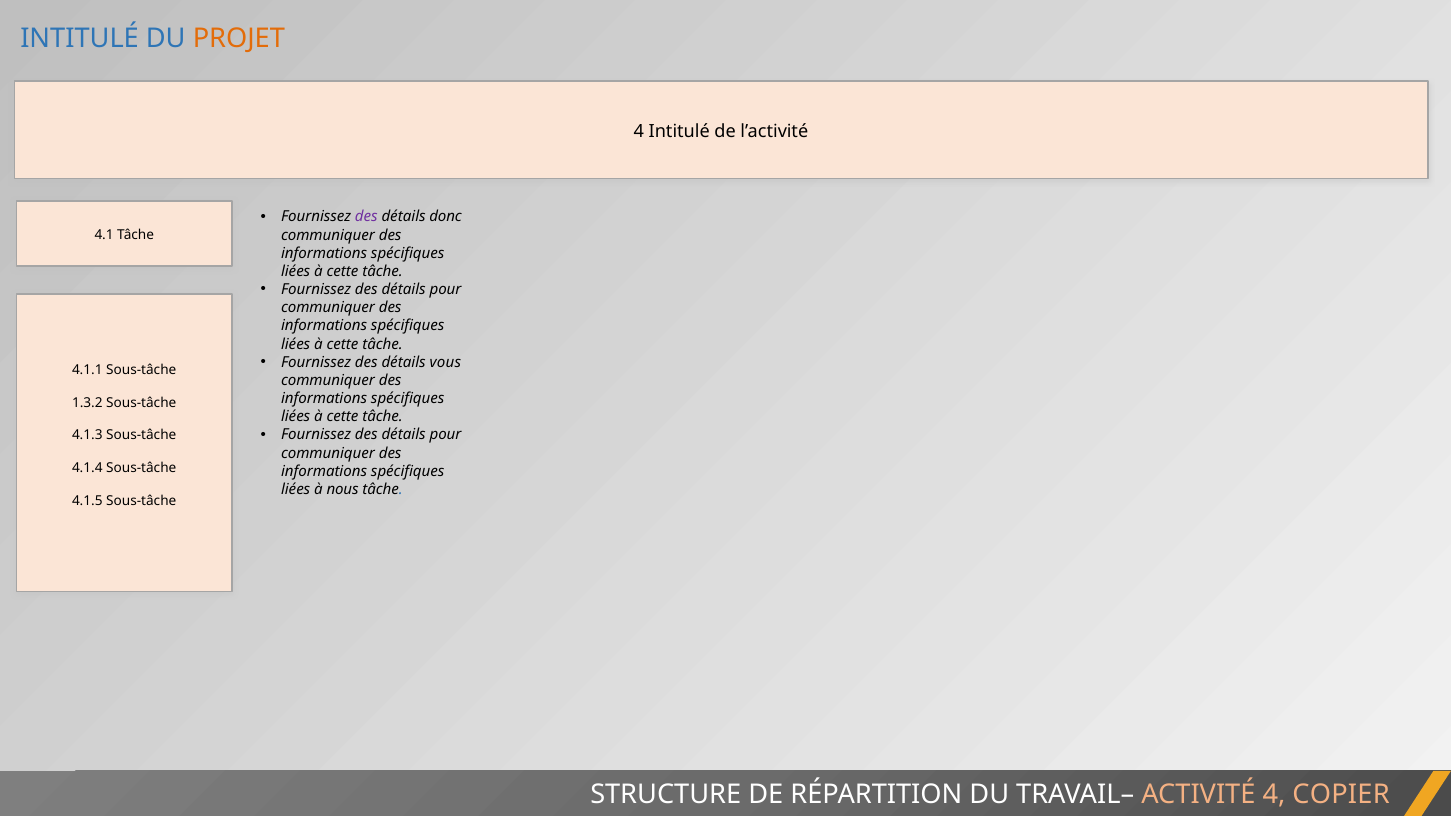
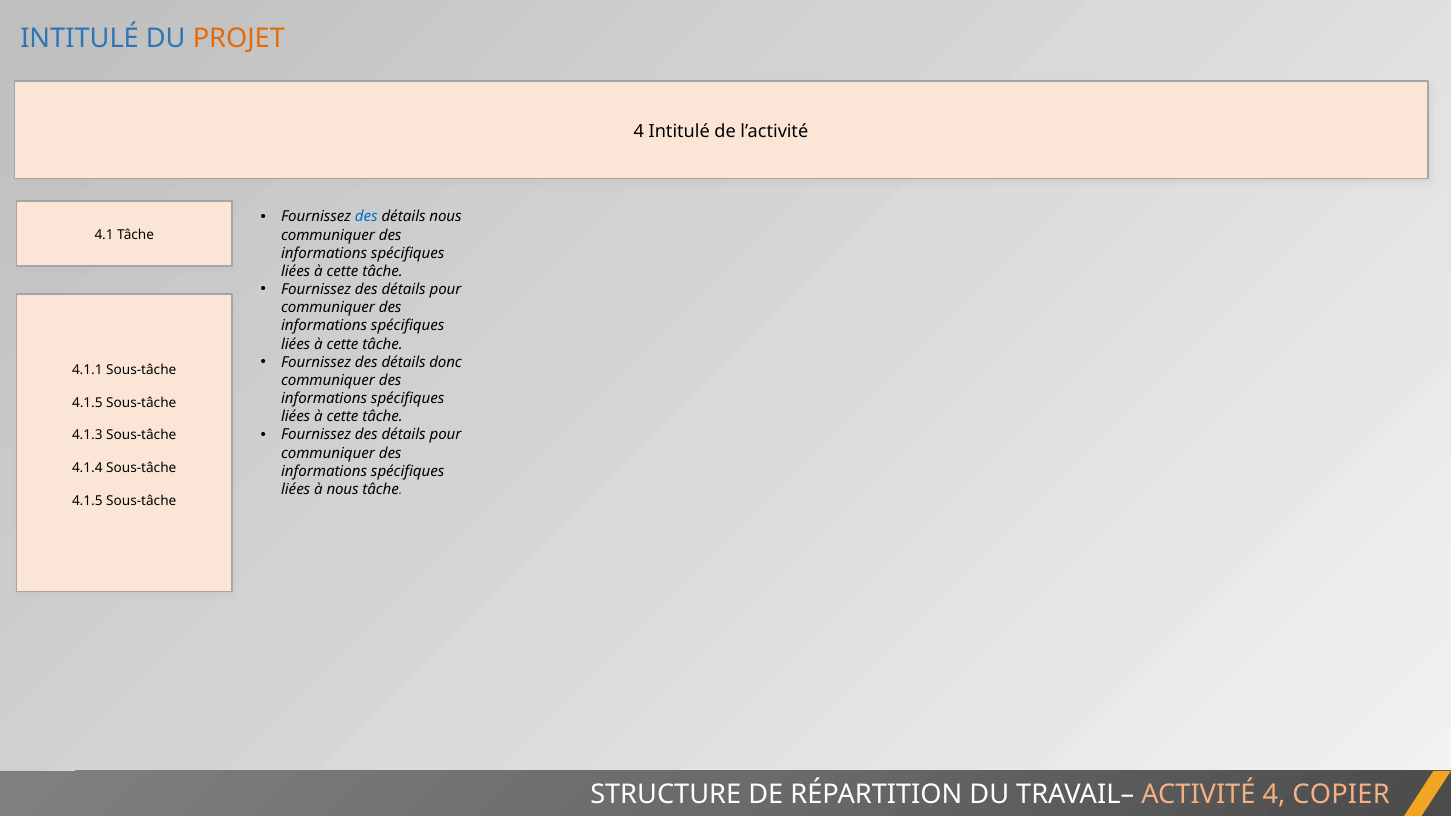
des at (366, 217) colour: purple -> blue
détails donc: donc -> nous
vous: vous -> donc
1.3.2 at (87, 403): 1.3.2 -> 4.1.5
